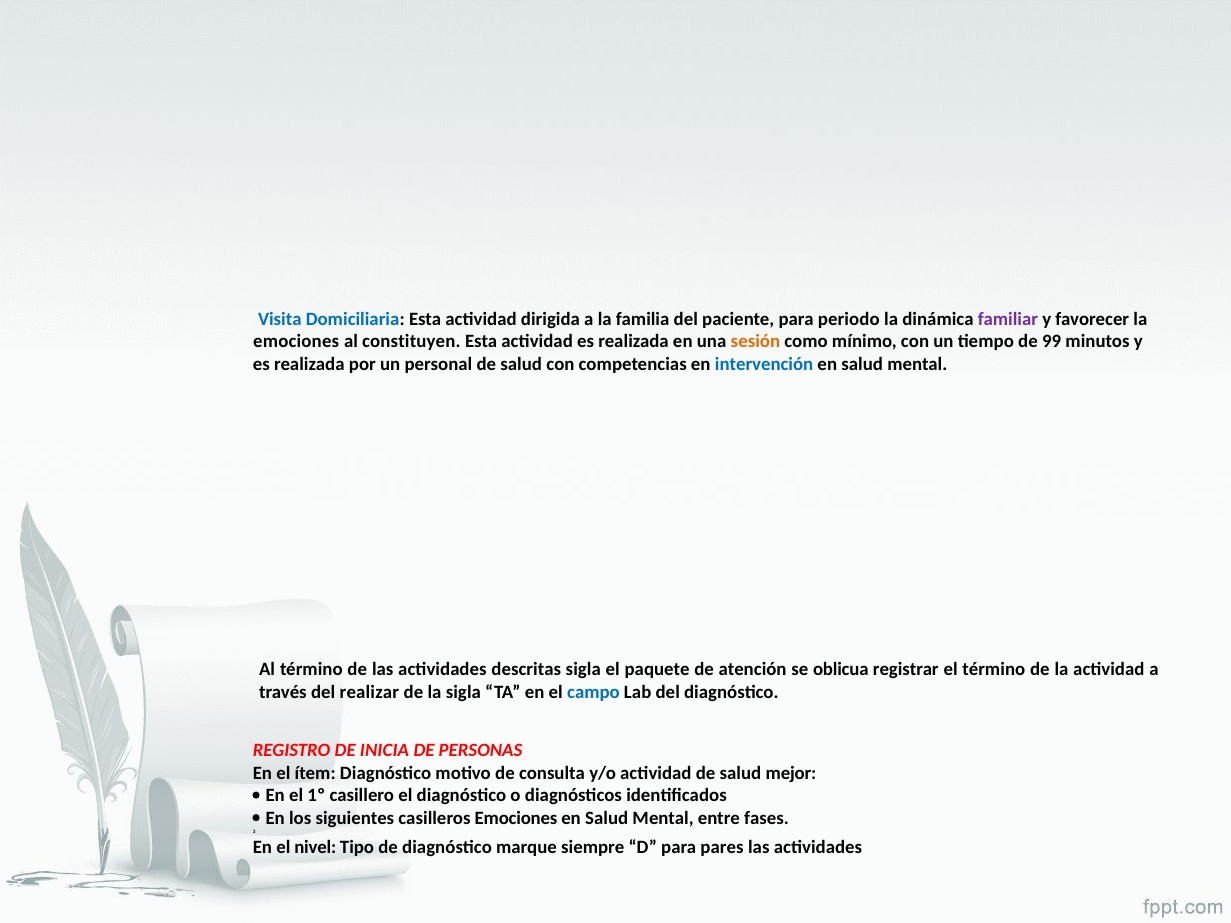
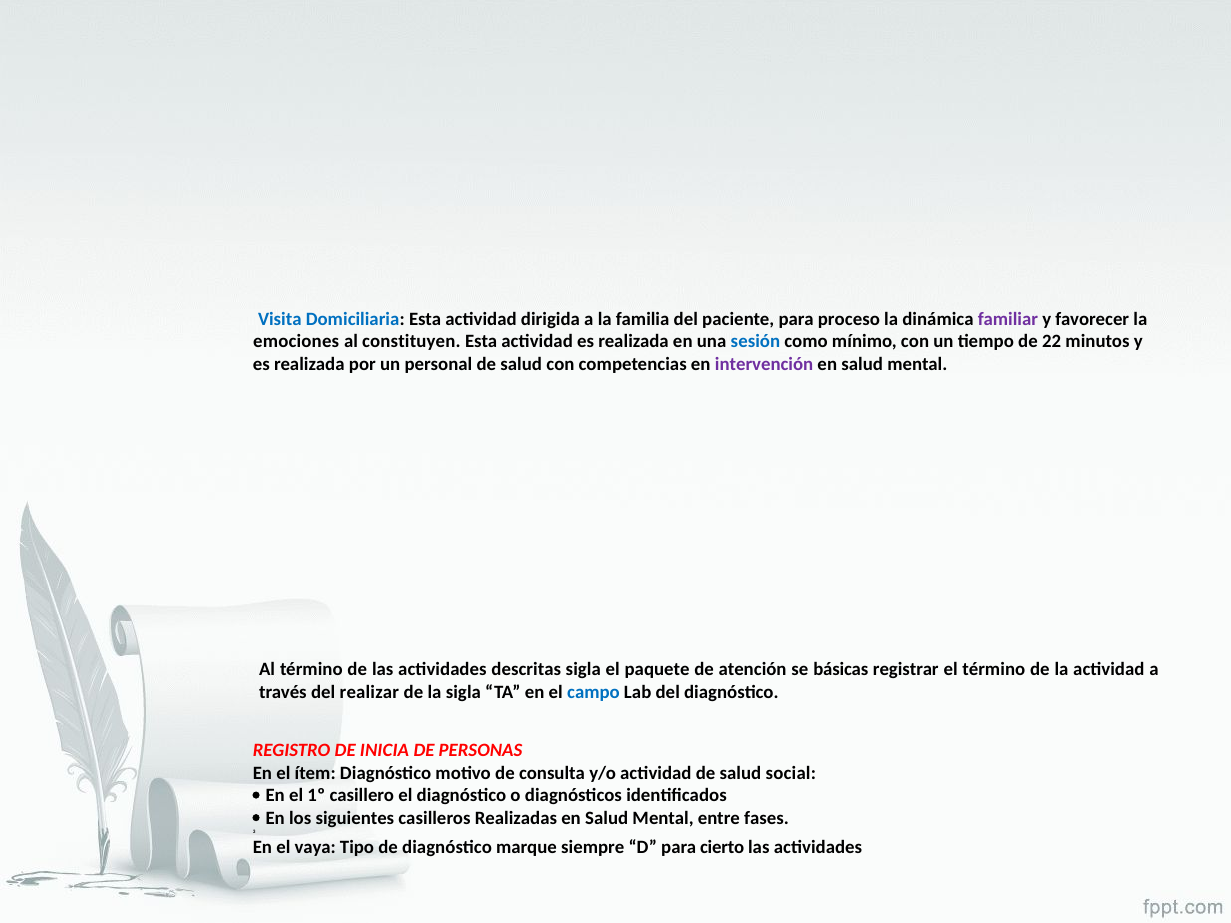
periodo: periodo -> proceso
sesión colour: orange -> blue
99: 99 -> 22
intervención colour: blue -> purple
oblicua: oblicua -> básicas
mejor: mejor -> social
casilleros Emociones: Emociones -> Realizadas
nivel: nivel -> vaya
pares: pares -> cierto
